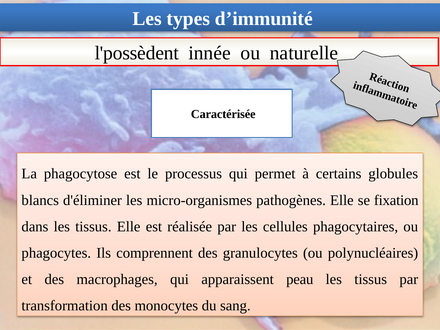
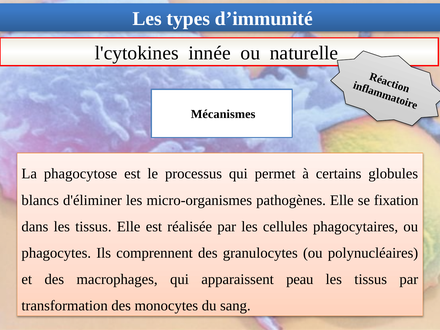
l'possèdent: l'possèdent -> l'cytokines
Caractérisée: Caractérisée -> Mécanismes
